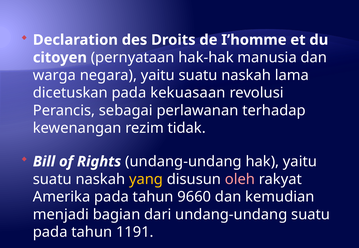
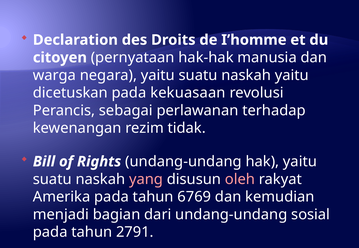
naskah lama: lama -> yaitu
yang colour: yellow -> pink
9660: 9660 -> 6769
undang-undang suatu: suatu -> sosial
1191: 1191 -> 2791
